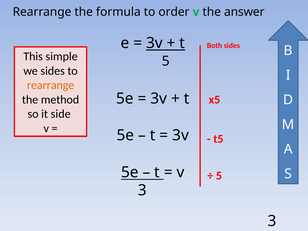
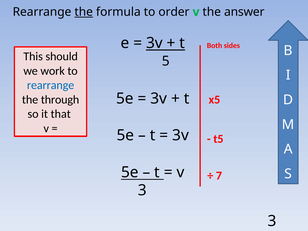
the at (84, 12) underline: none -> present
simple: simple -> should
we sides: sides -> work
rearrange at (51, 85) colour: orange -> blue
method: method -> through
side: side -> that
5 at (219, 176): 5 -> 7
